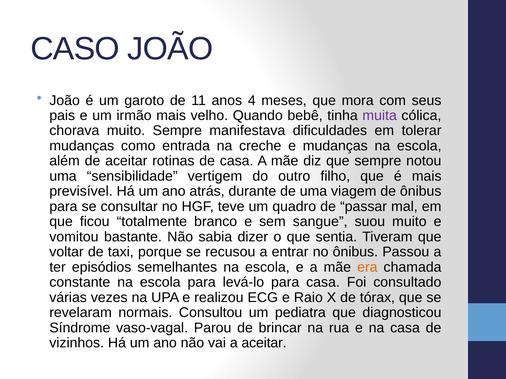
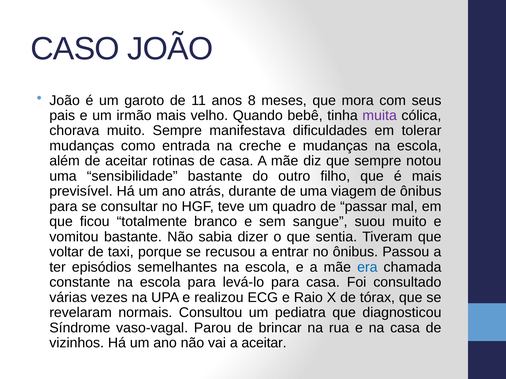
4: 4 -> 8
sensibilidade vertigem: vertigem -> bastante
era colour: orange -> blue
